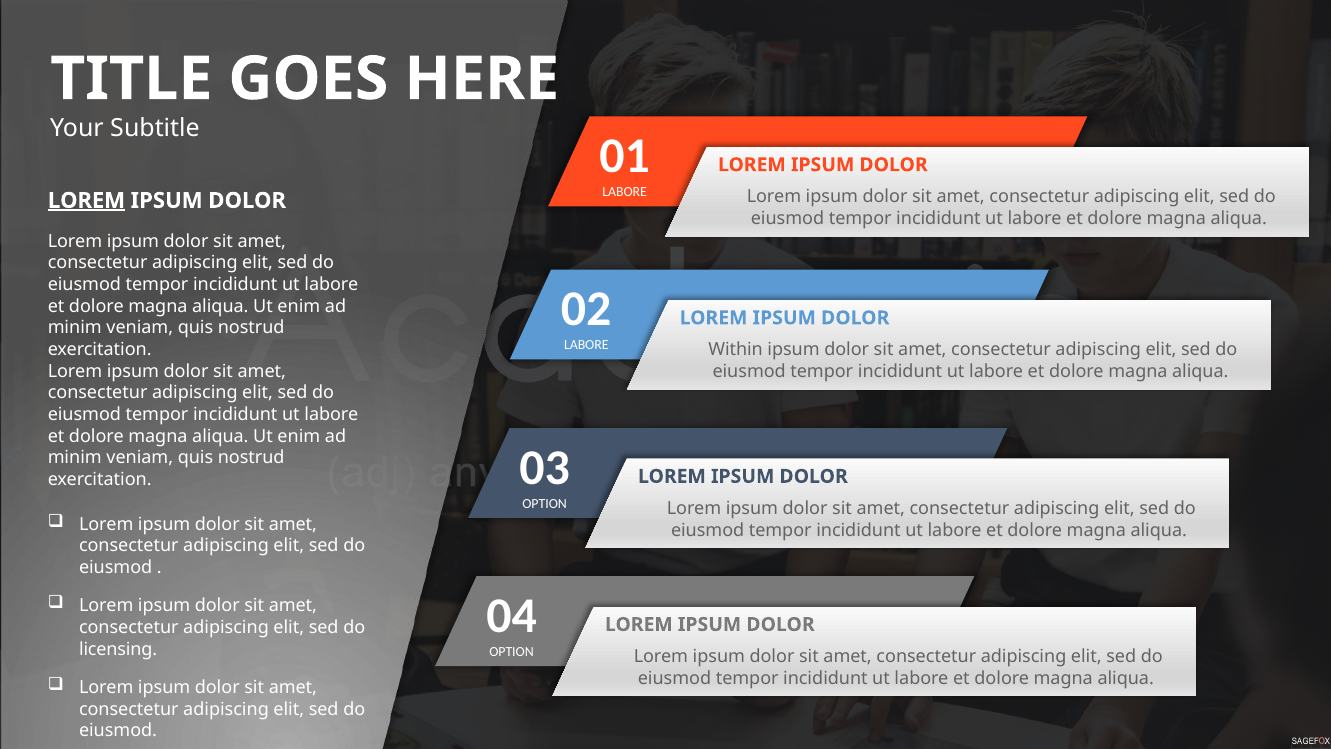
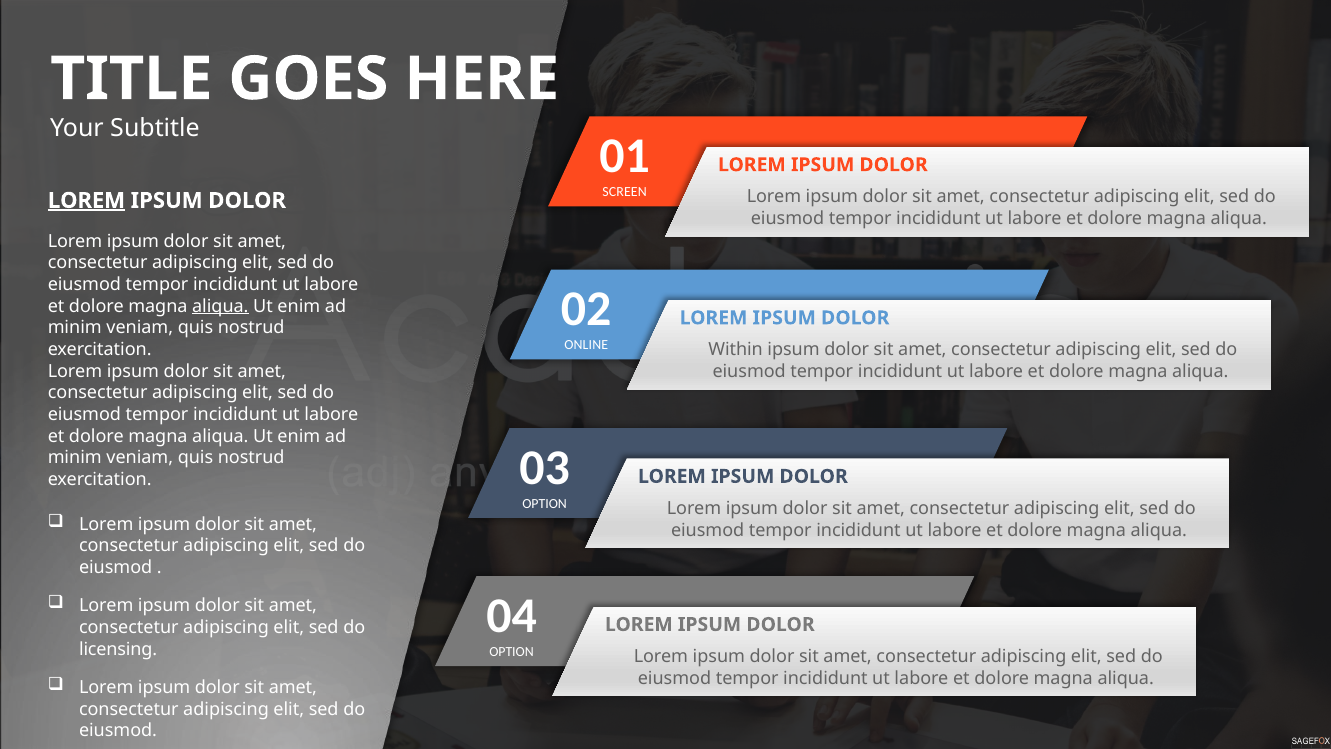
LABORE at (625, 192): LABORE -> SCREEN
aliqua at (220, 306) underline: none -> present
LABORE at (586, 345): LABORE -> ONLINE
